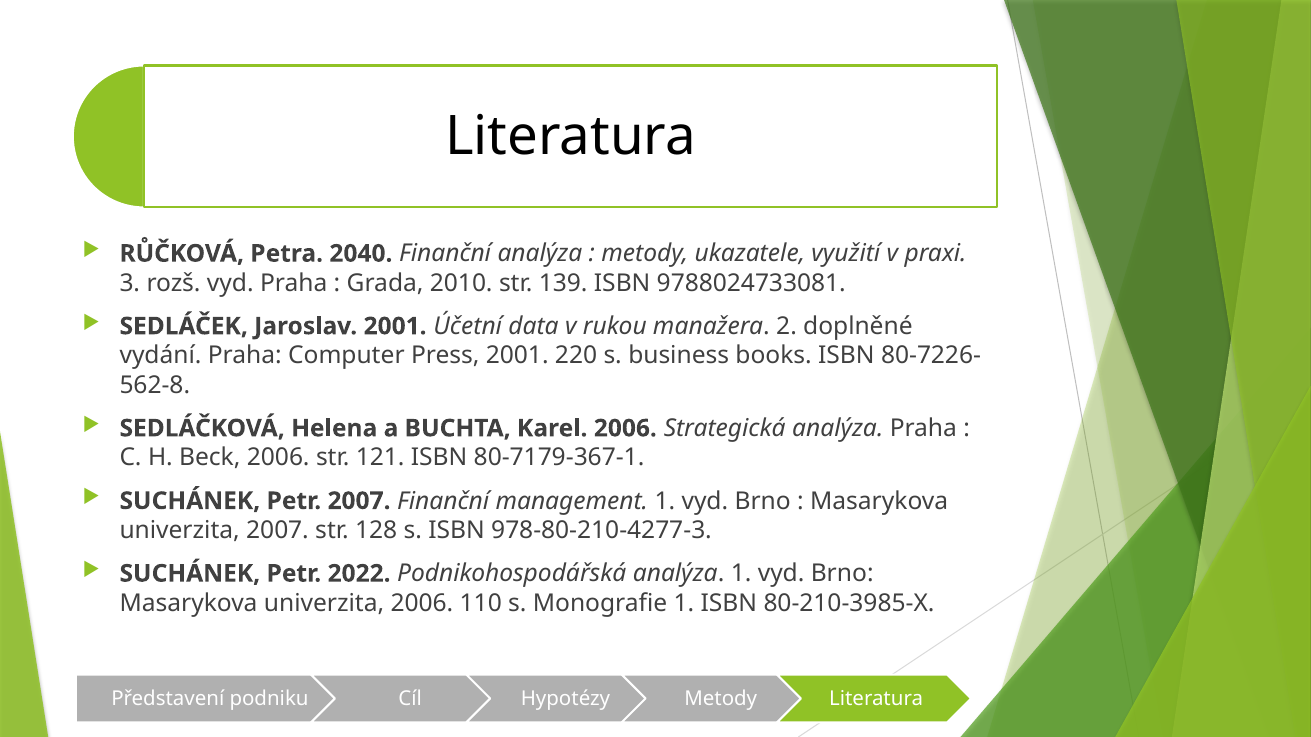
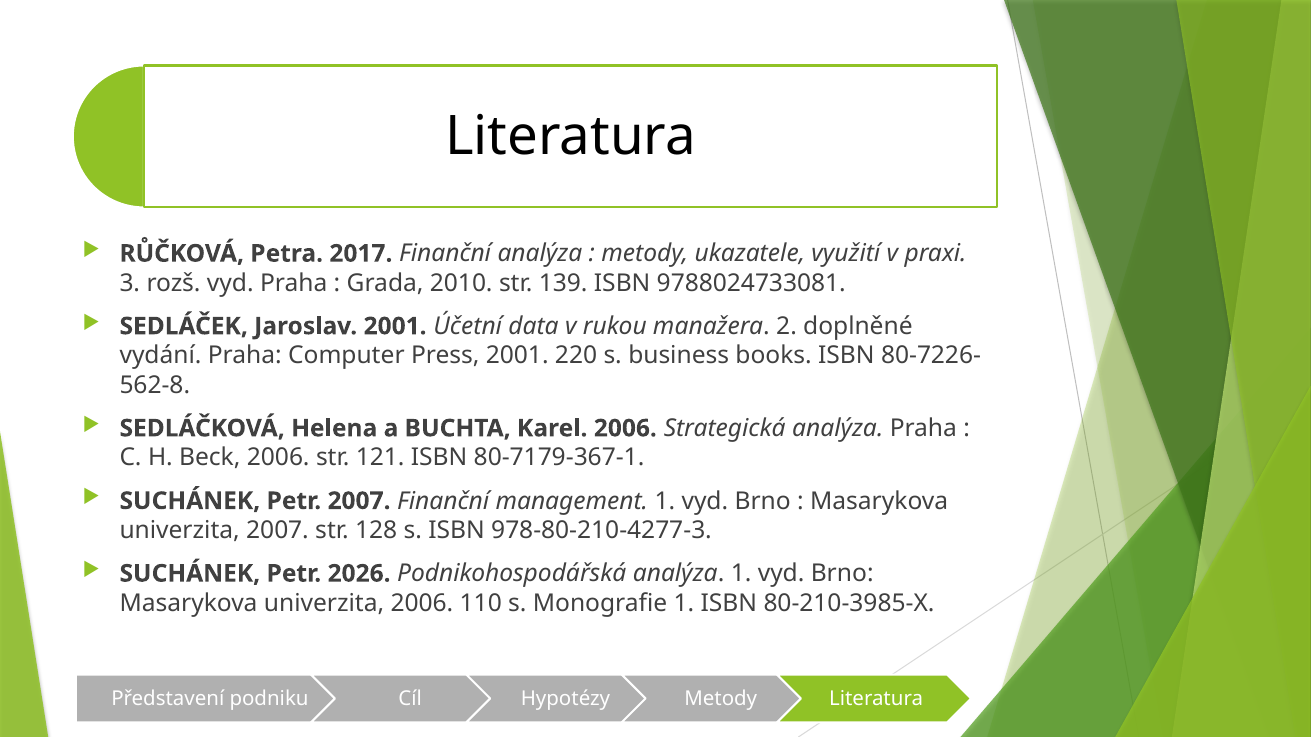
2040: 2040 -> 2017
2022: 2022 -> 2026
